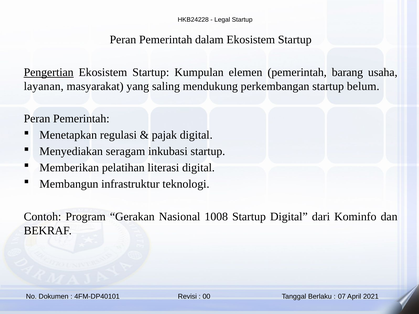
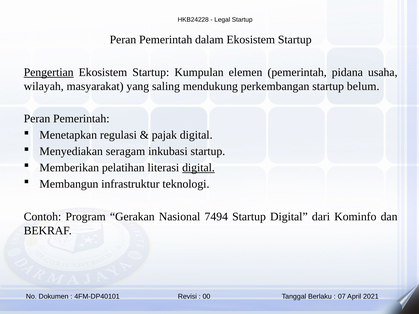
barang: barang -> pidana
layanan: layanan -> wilayah
digital at (198, 168) underline: none -> present
1008: 1008 -> 7494
